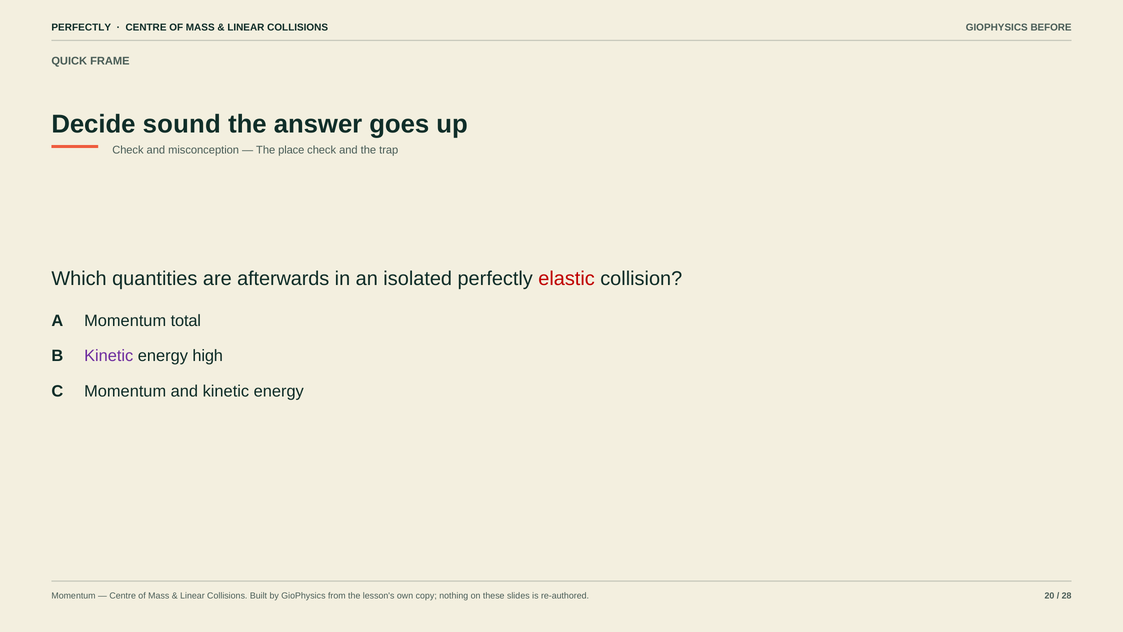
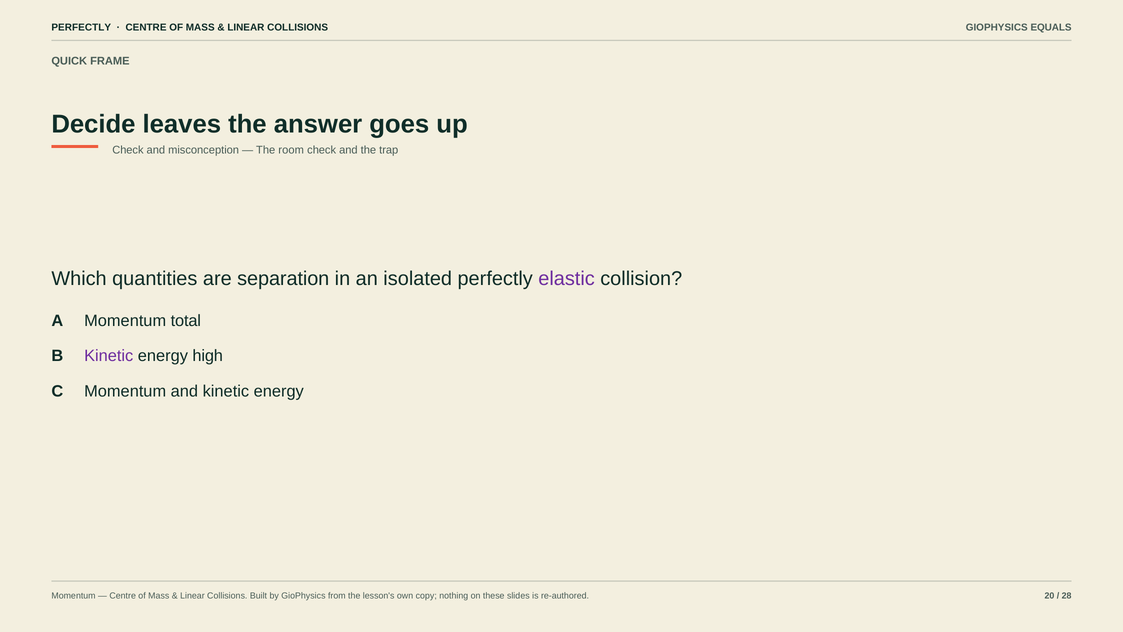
BEFORE: BEFORE -> EQUALS
sound: sound -> leaves
place: place -> room
afterwards: afterwards -> separation
elastic colour: red -> purple
